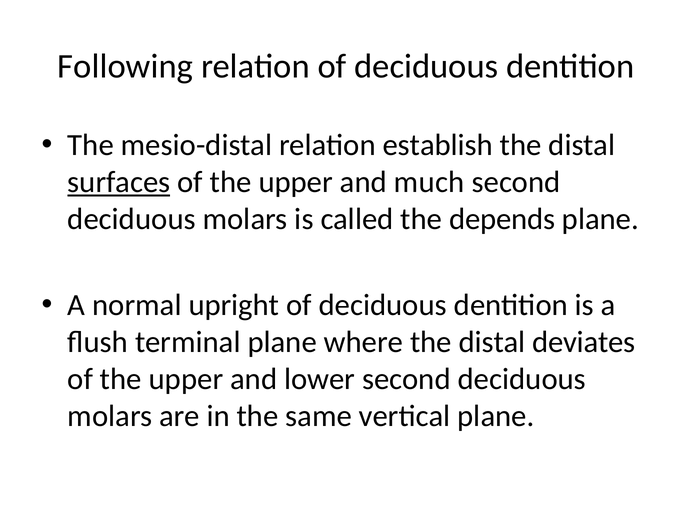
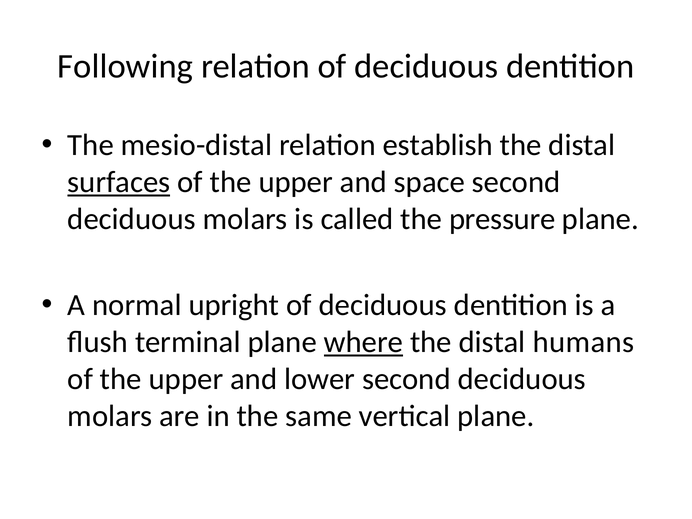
much: much -> space
depends: depends -> pressure
where underline: none -> present
deviates: deviates -> humans
